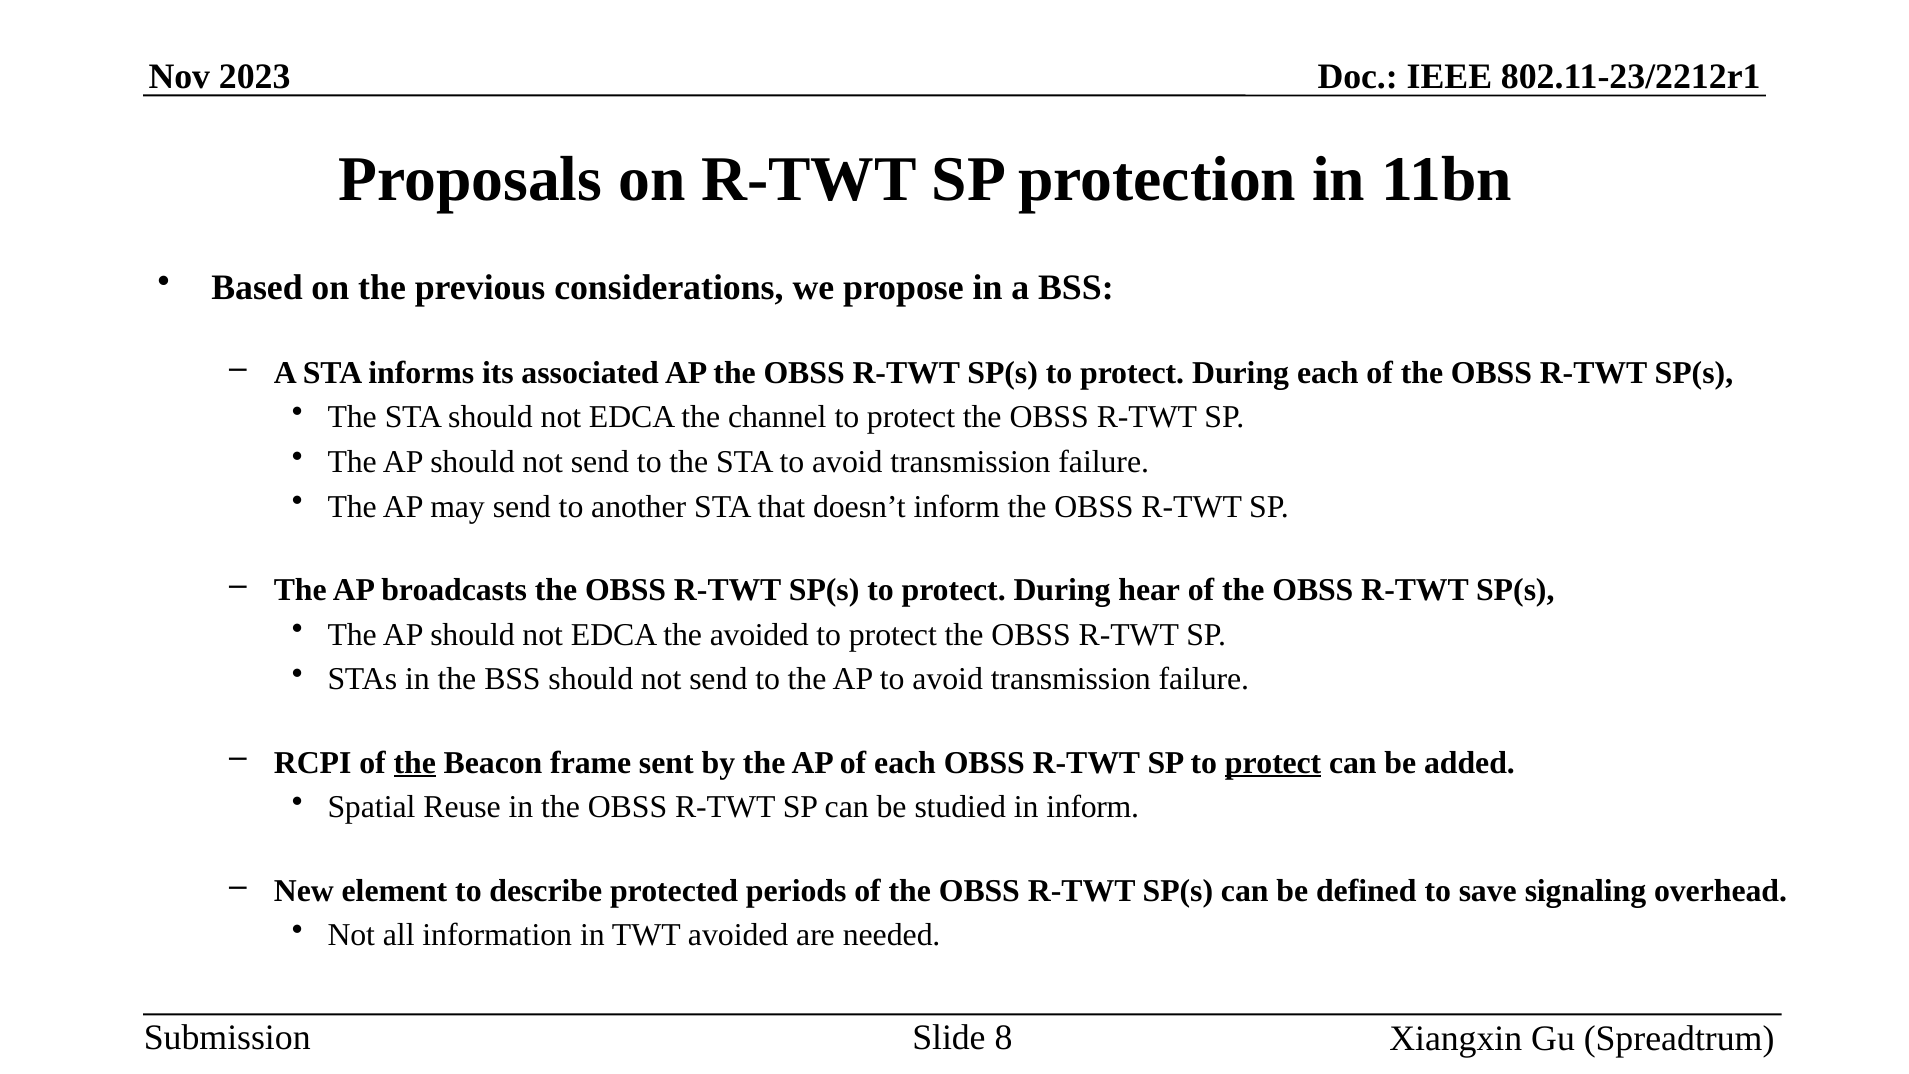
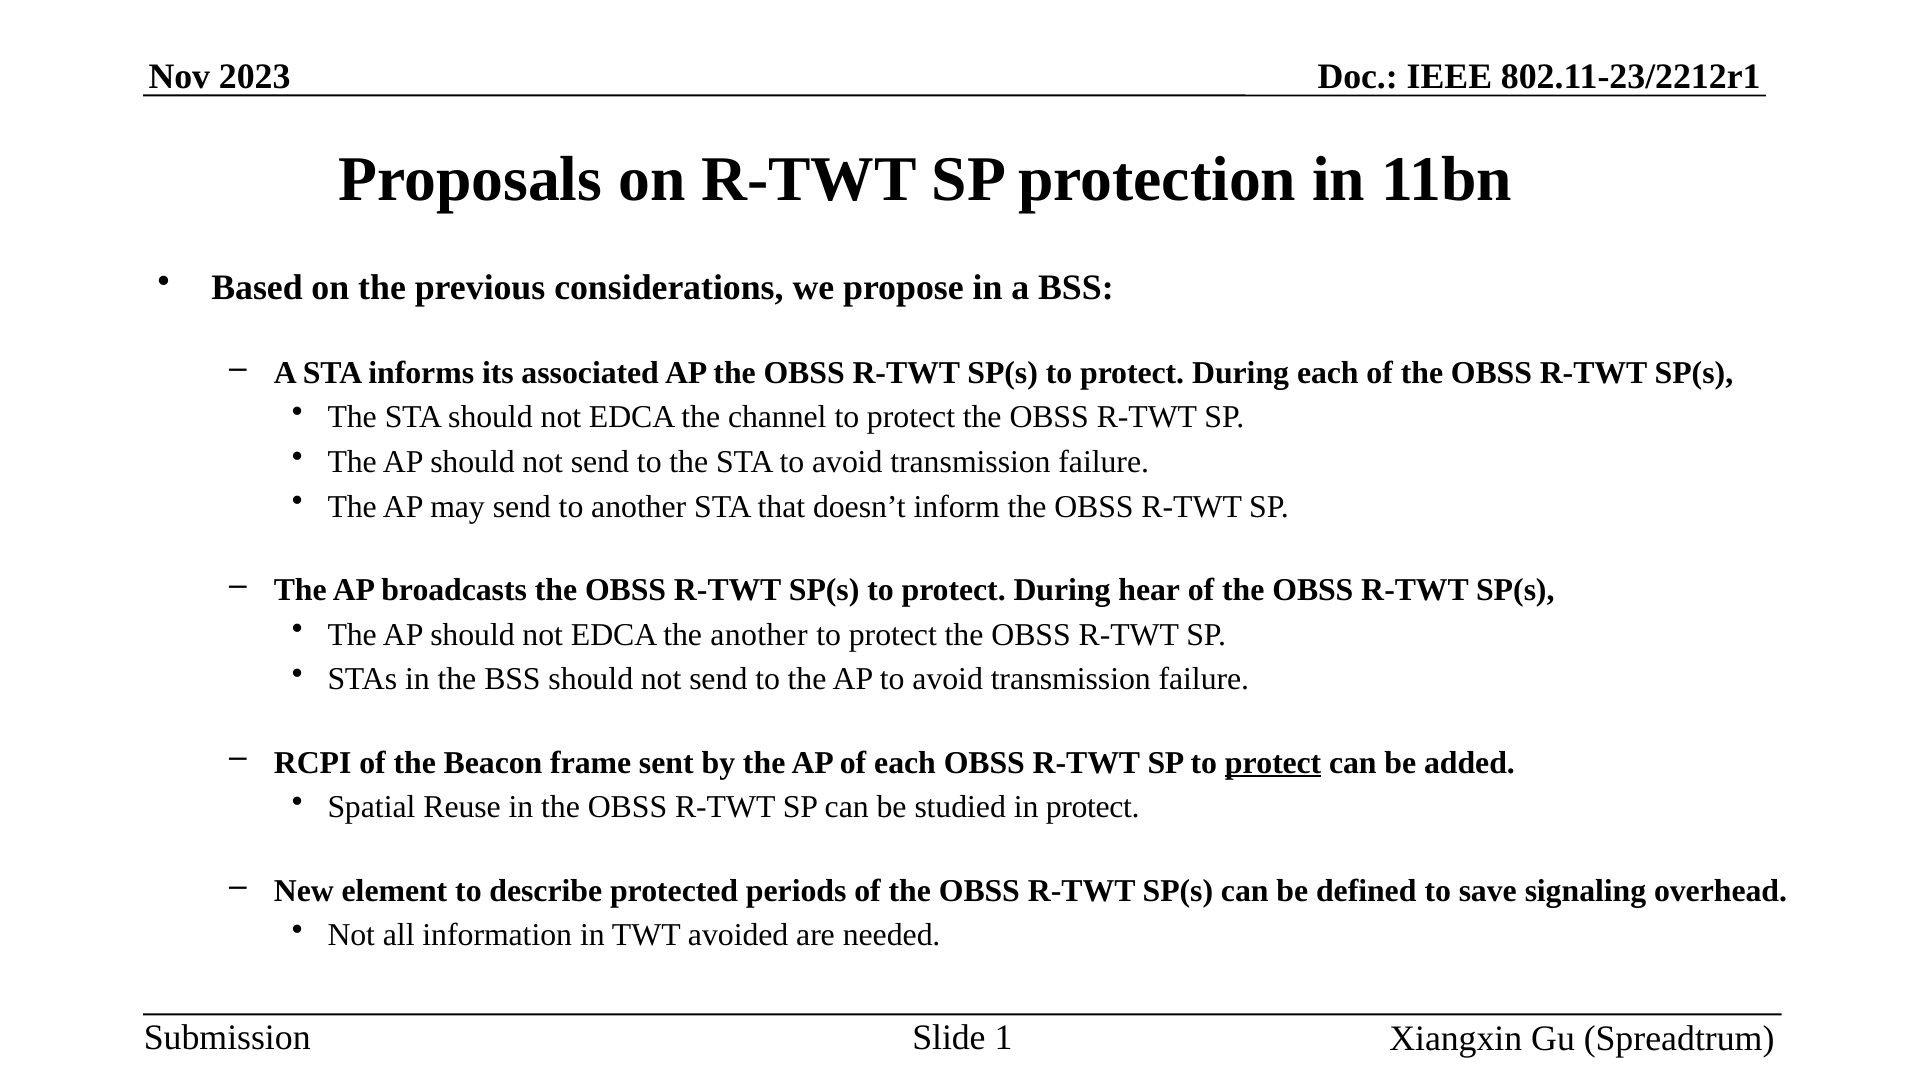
the avoided: avoided -> another
the at (415, 763) underline: present -> none
in inform: inform -> protect
8: 8 -> 1
